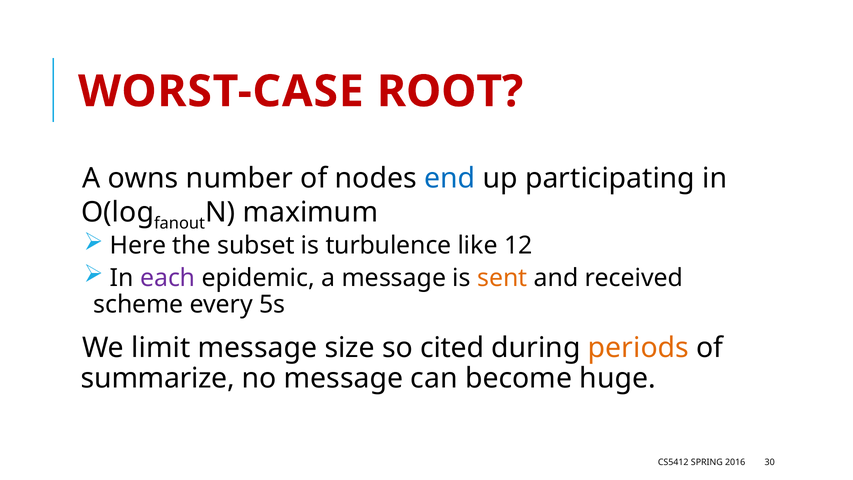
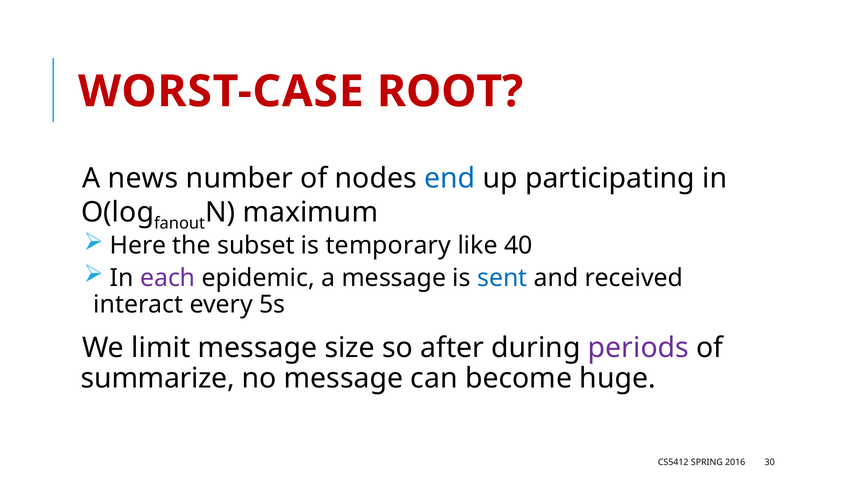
owns: owns -> news
turbulence: turbulence -> temporary
12: 12 -> 40
sent colour: orange -> blue
scheme: scheme -> interact
cited: cited -> after
periods colour: orange -> purple
